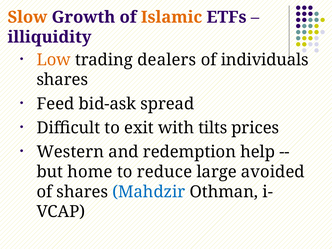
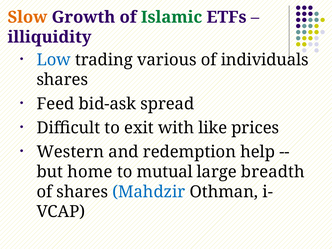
Islamic colour: orange -> green
Low colour: orange -> blue
dealers: dealers -> various
tilts: tilts -> like
reduce: reduce -> mutual
avoided: avoided -> breadth
